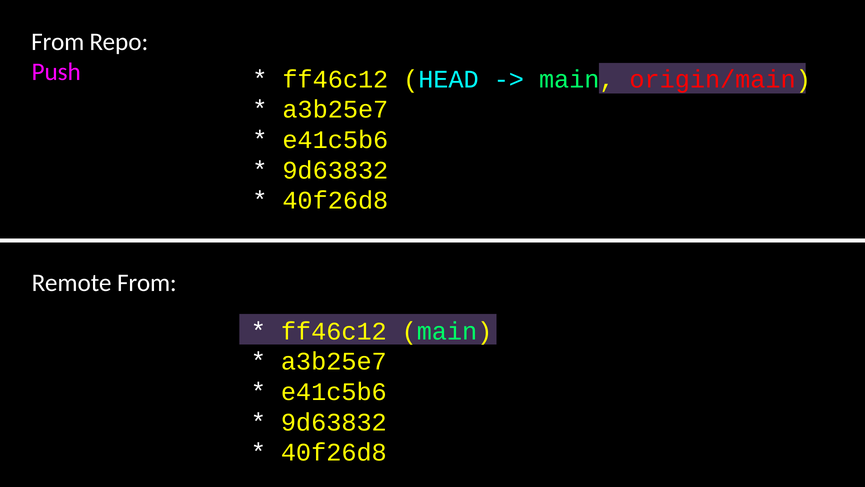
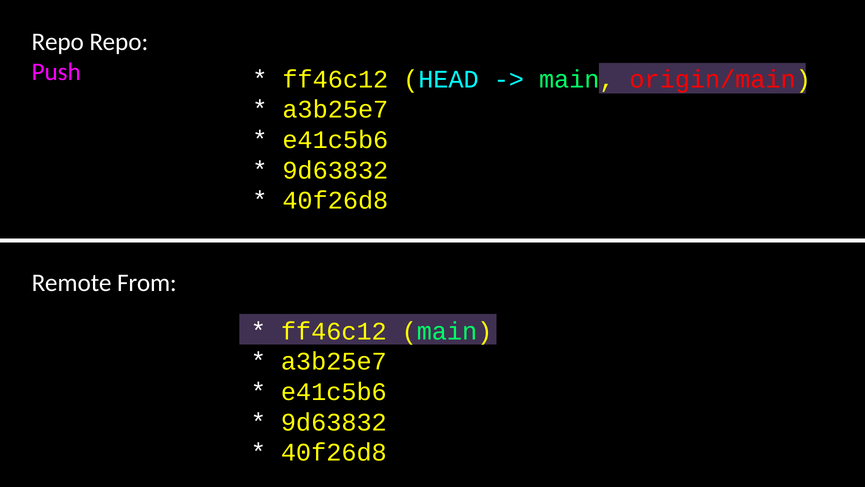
From at (58, 42): From -> Repo
